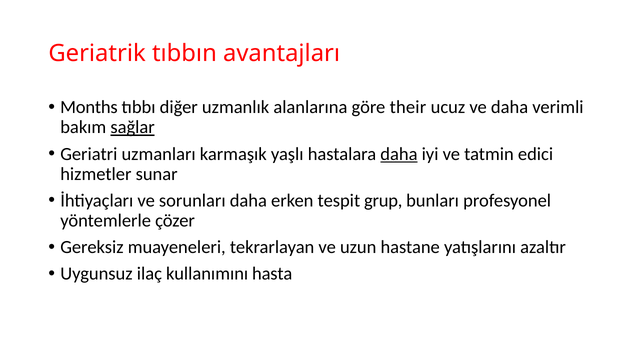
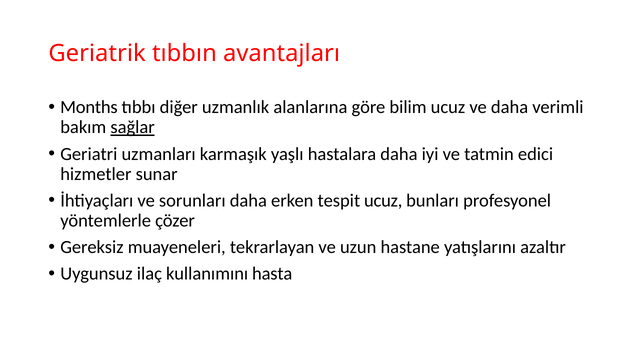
their: their -> bilim
daha at (399, 154) underline: present -> none
tespit grup: grup -> ucuz
